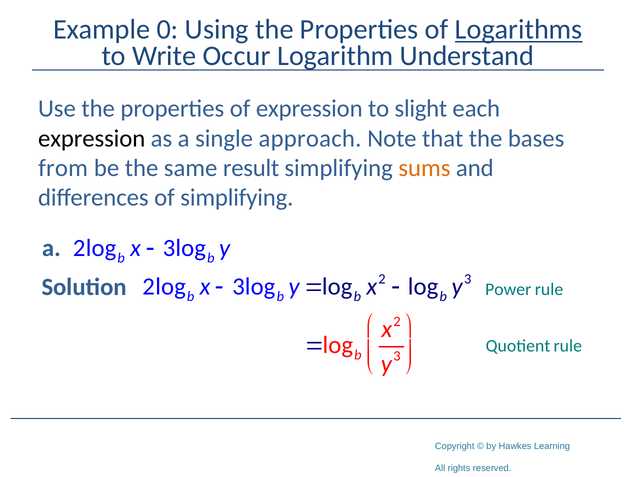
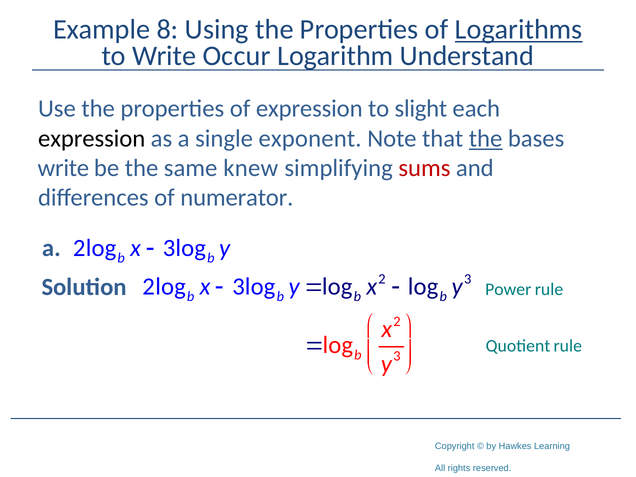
0: 0 -> 8
approach: approach -> exponent
the at (486, 138) underline: none -> present
from at (63, 168): from -> write
result: result -> knew
sums colour: orange -> red
of simplifying: simplifying -> numerator
